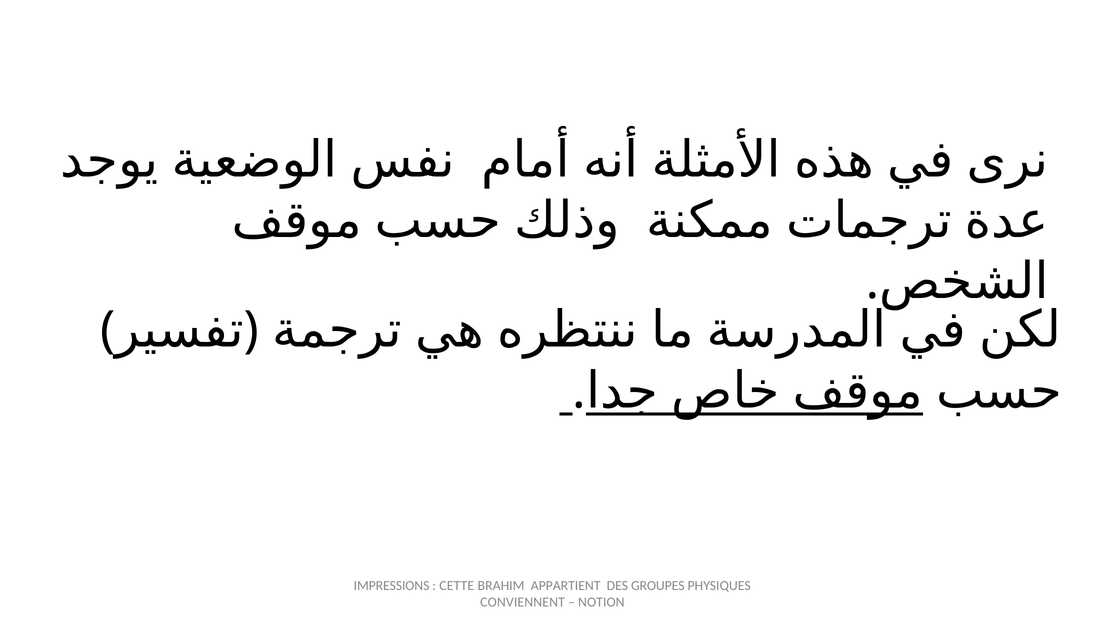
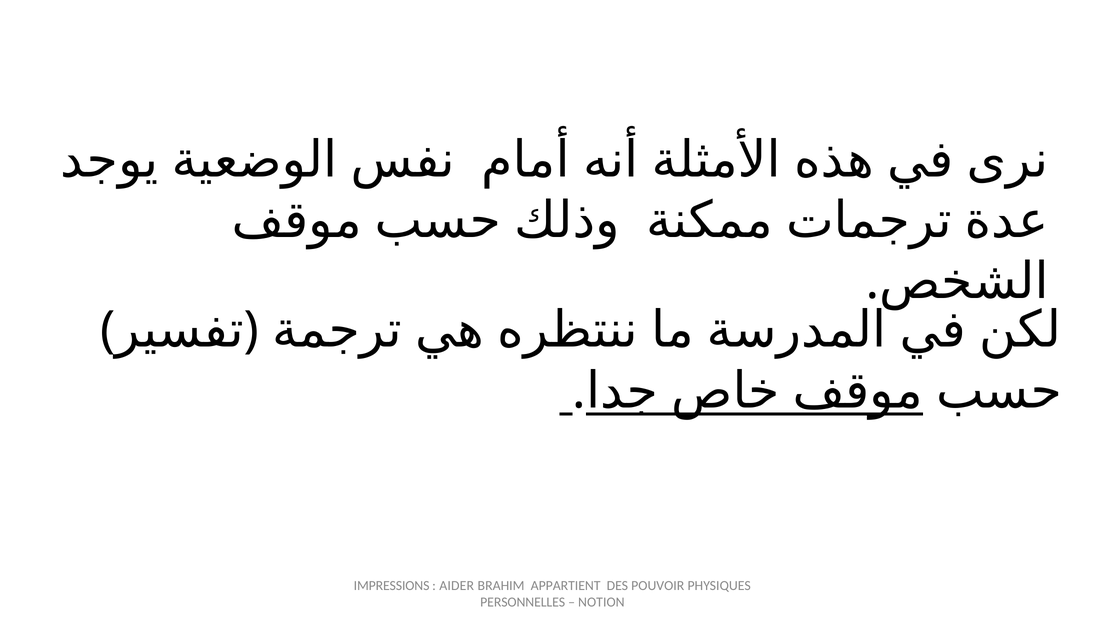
CETTE: CETTE -> AIDER
GROUPES: GROUPES -> POUVOIR
CONVIENNENT: CONVIENNENT -> PERSONNELLES
